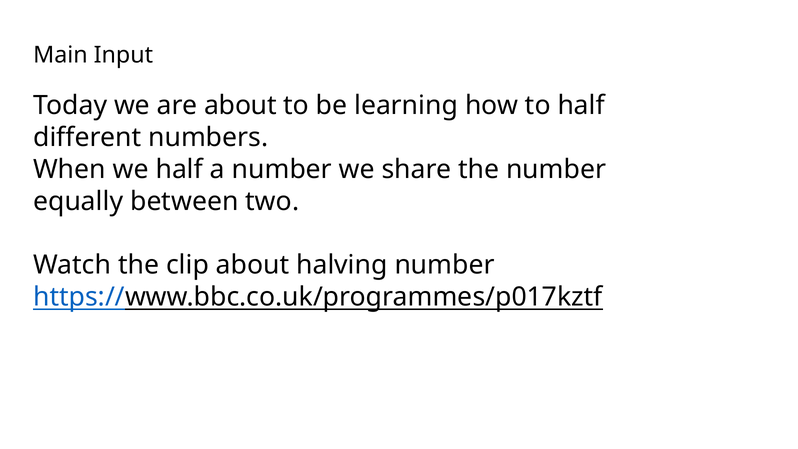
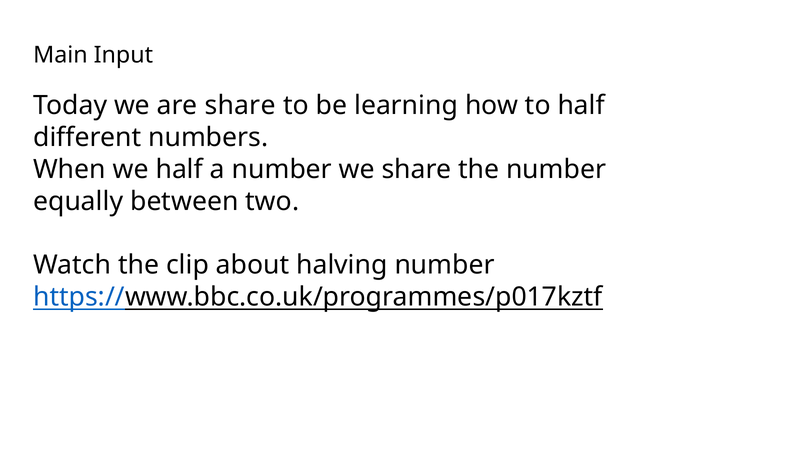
are about: about -> share
